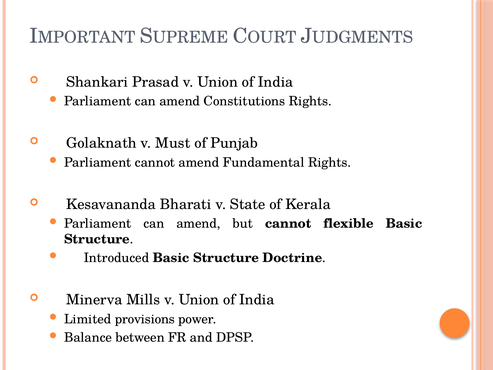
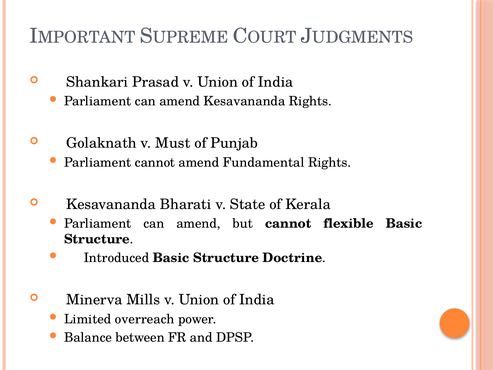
amend Constitutions: Constitutions -> Kesavananda
provisions: provisions -> overreach
